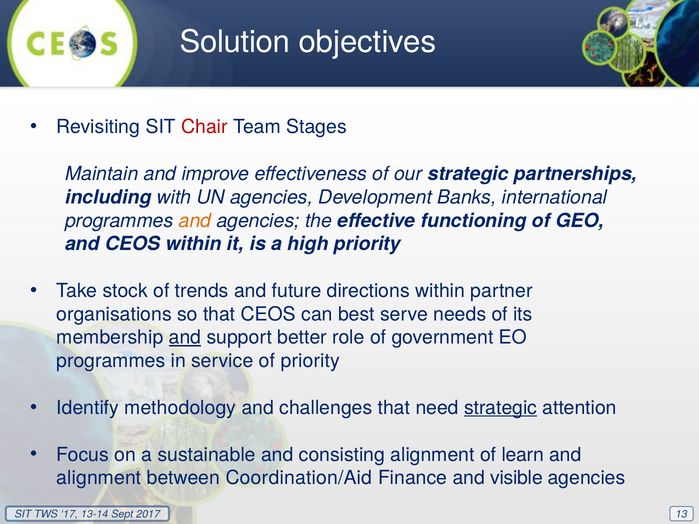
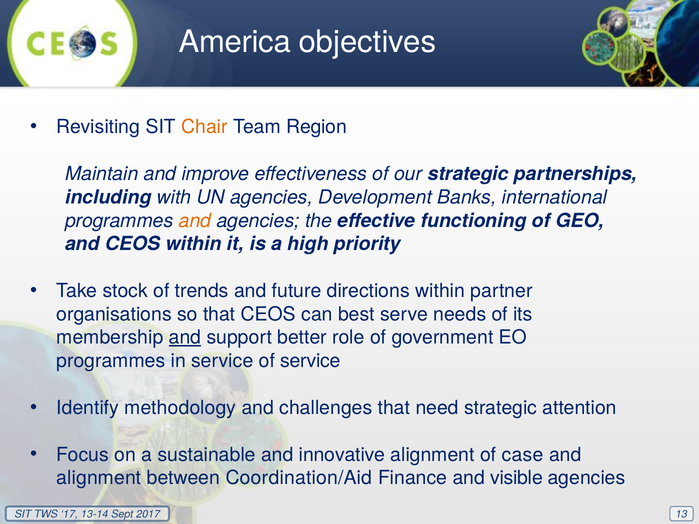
Solution: Solution -> America
Chair colour: red -> orange
Stages: Stages -> Region
of priority: priority -> service
strategic at (501, 408) underline: present -> none
consisting: consisting -> innovative
learn: learn -> case
